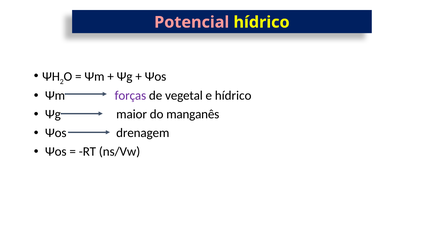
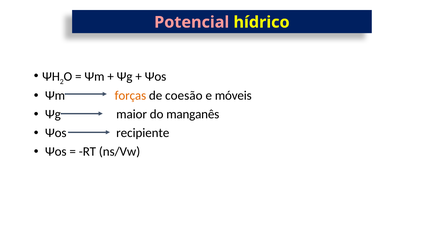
forças colour: purple -> orange
vegetal: vegetal -> coesão
e hídrico: hídrico -> móveis
drenagem: drenagem -> recipiente
